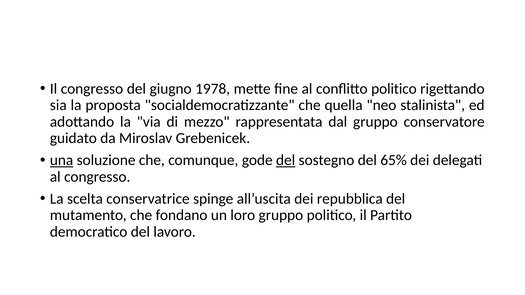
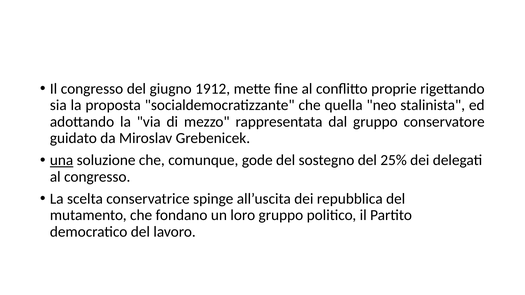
1978: 1978 -> 1912
conflitto politico: politico -> proprie
del at (286, 160) underline: present -> none
65%: 65% -> 25%
